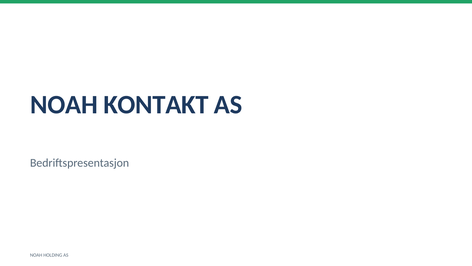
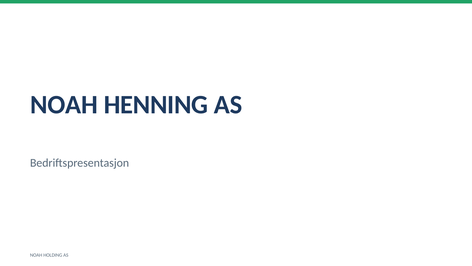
KONTAKT: KONTAKT -> HENNING
